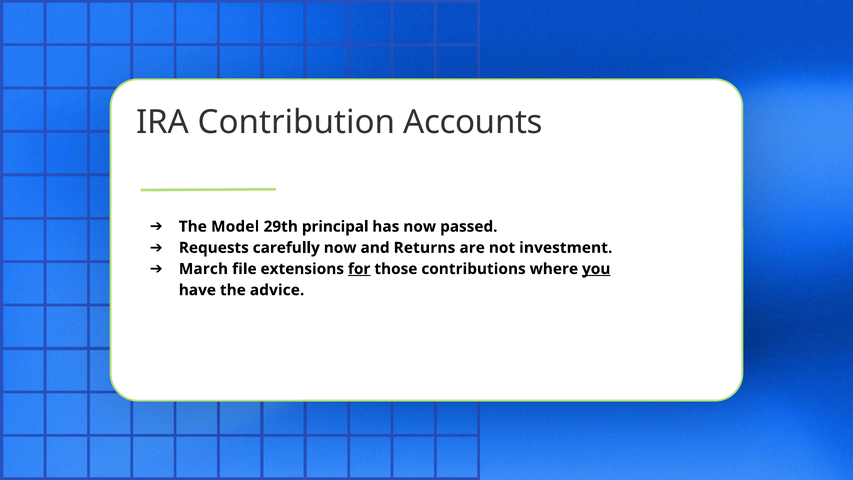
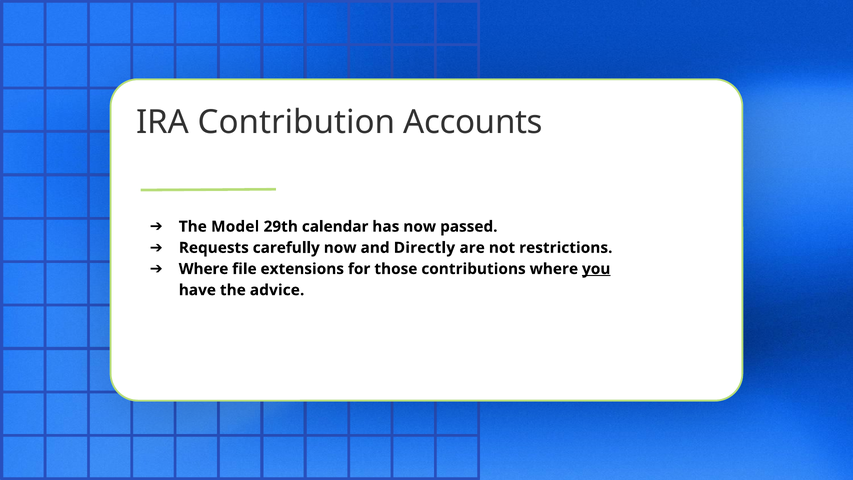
principal: principal -> calendar
Returns: Returns -> Directly
investment: investment -> restrictions
March at (203, 269): March -> Where
for underline: present -> none
